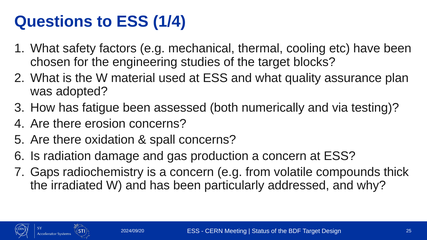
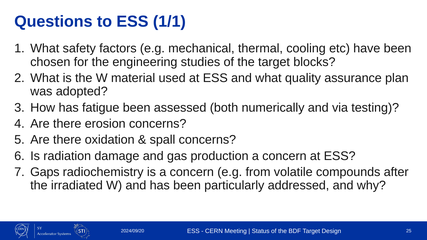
1/4: 1/4 -> 1/1
thick: thick -> after
